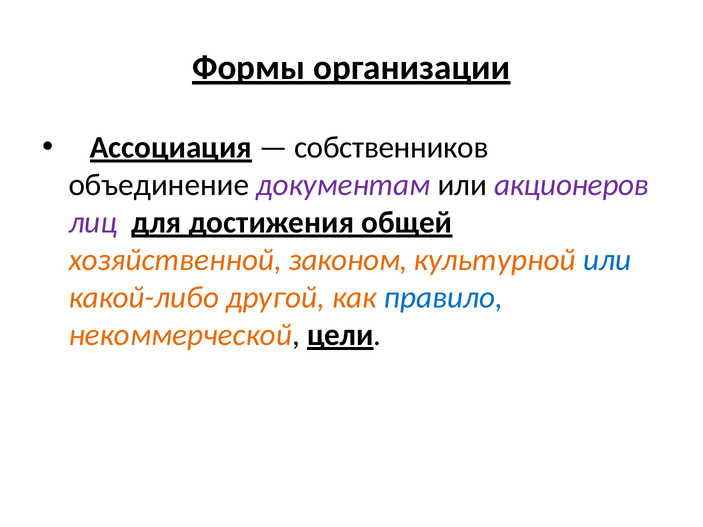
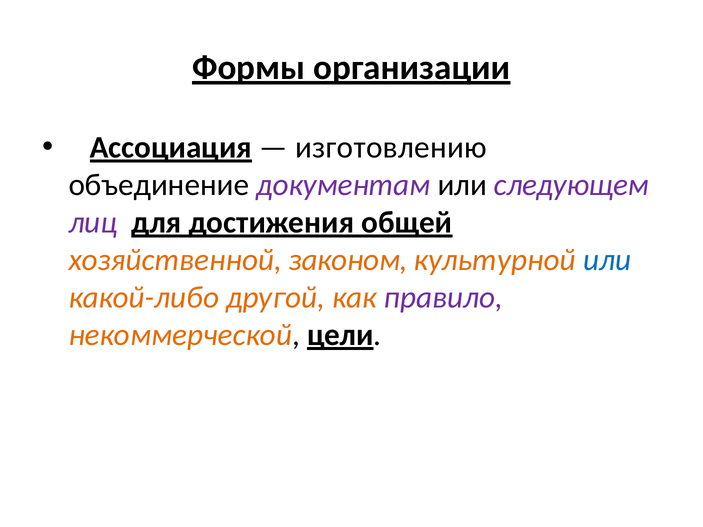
собственников: собственников -> изготовлению
акционеров: акционеров -> следующем
правило colour: blue -> purple
